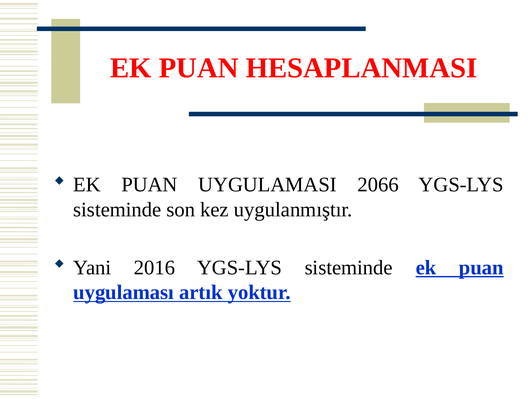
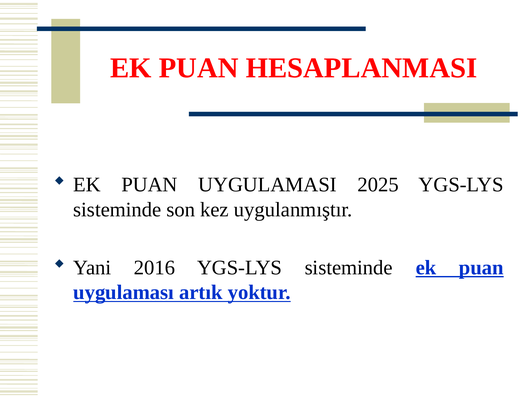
2066: 2066 -> 2025
